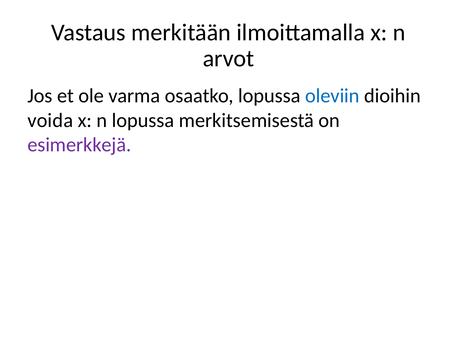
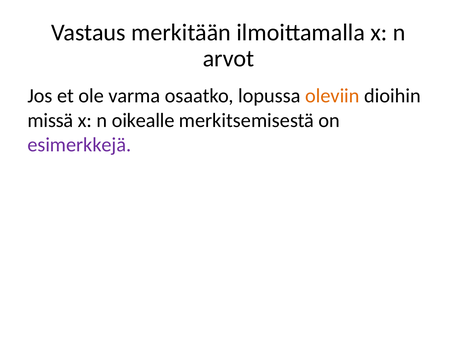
oleviin colour: blue -> orange
voida: voida -> missä
n lopussa: lopussa -> oikealle
